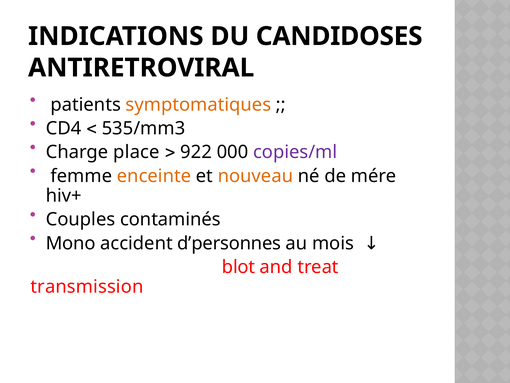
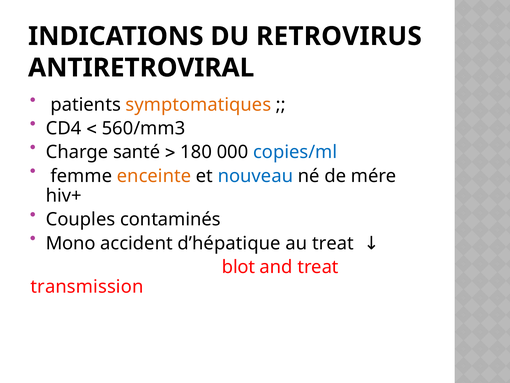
CANDIDOSES: CANDIDOSES -> RETROVIRUS
535/mm3: 535/mm3 -> 560/mm3
place: place -> santé
922: 922 -> 180
copies/ml colour: purple -> blue
nouveau colour: orange -> blue
d’personnes: d’personnes -> d’hépatique
au mois: mois -> treat
